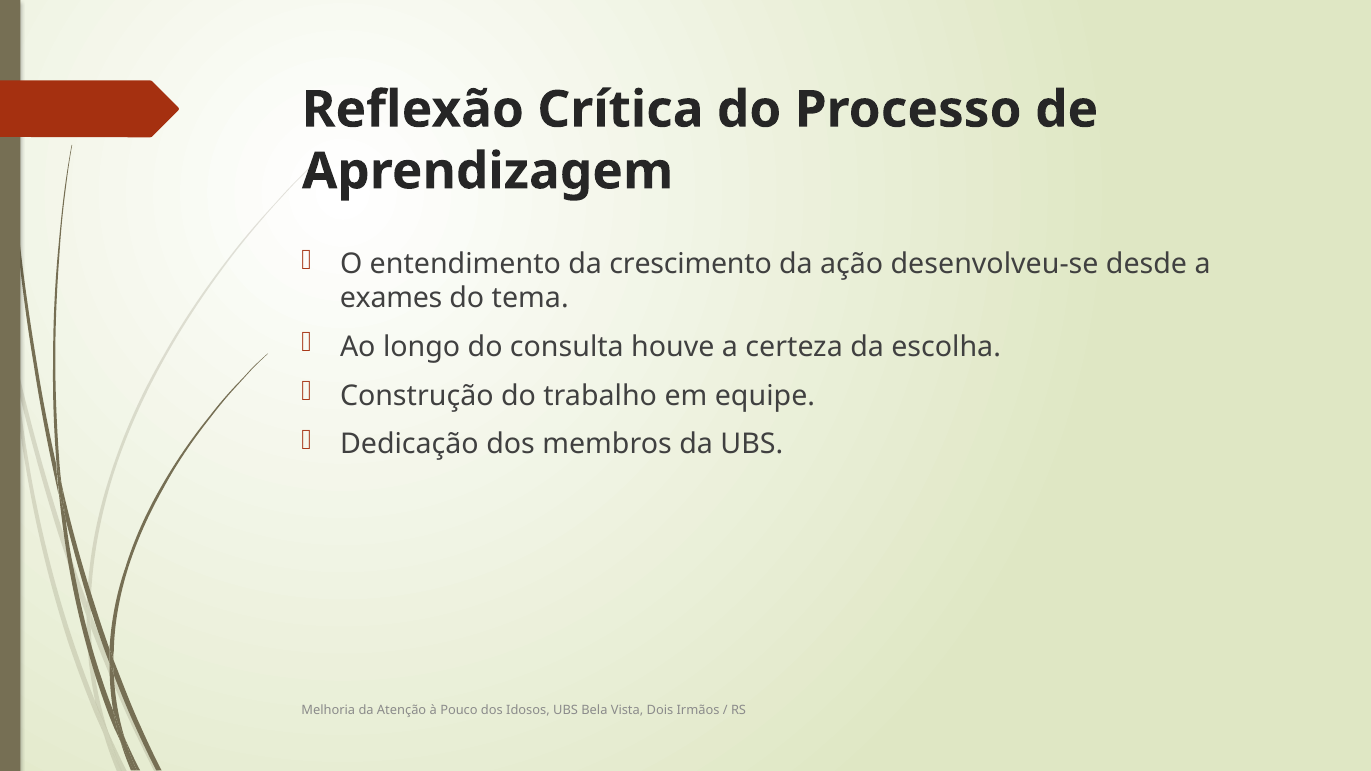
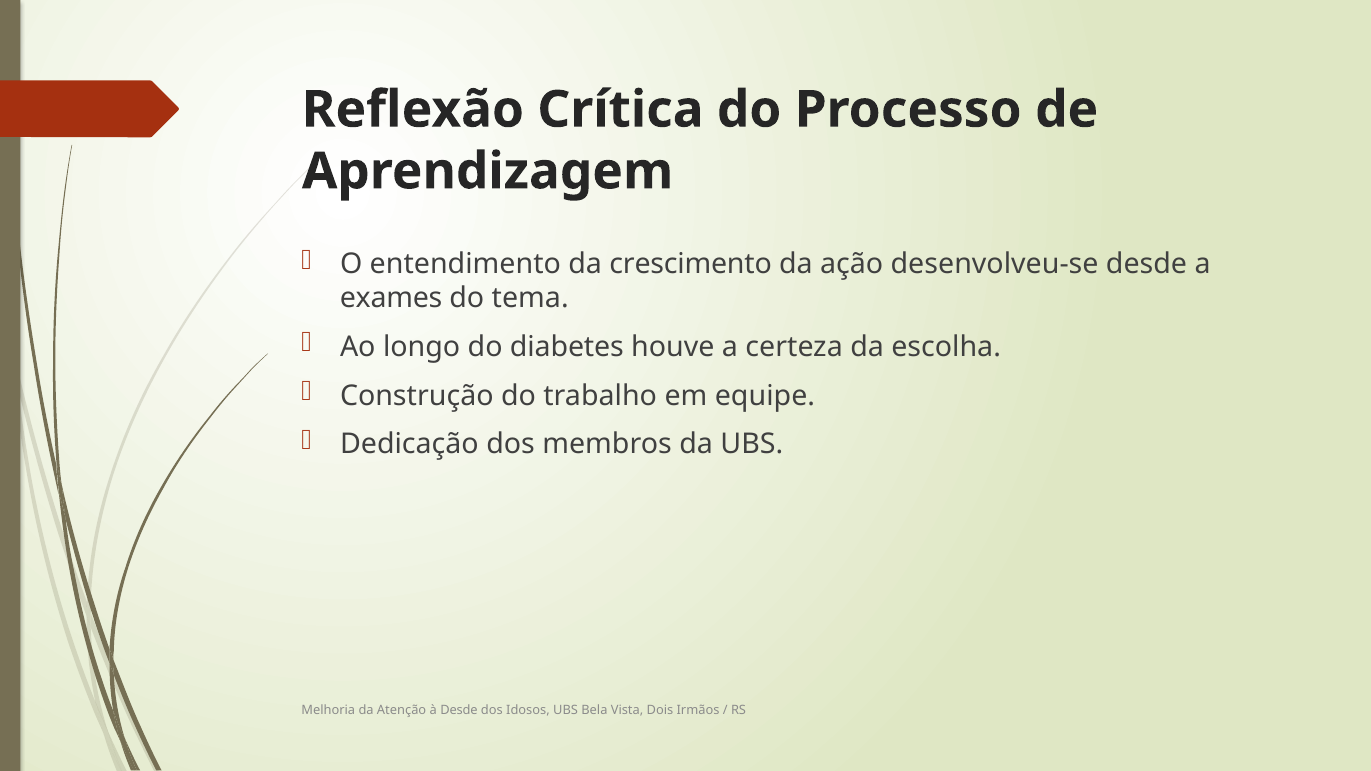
consulta: consulta -> diabetes
à Pouco: Pouco -> Desde
